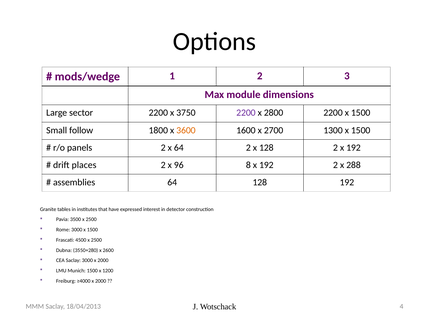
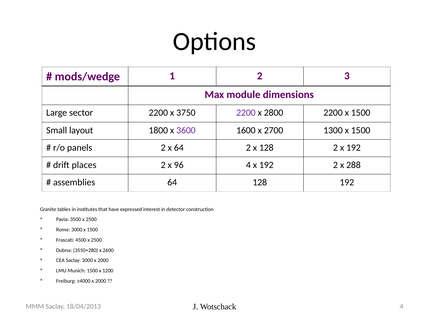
follow: follow -> layout
3600 colour: orange -> purple
96 8: 8 -> 4
